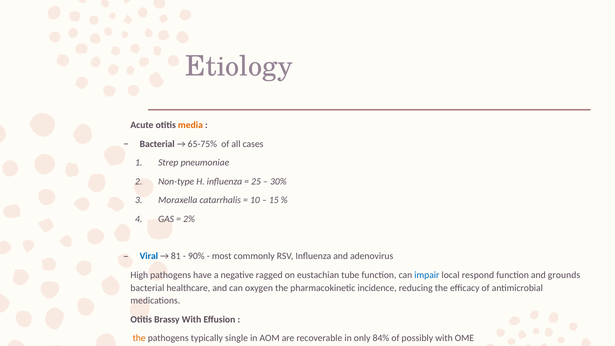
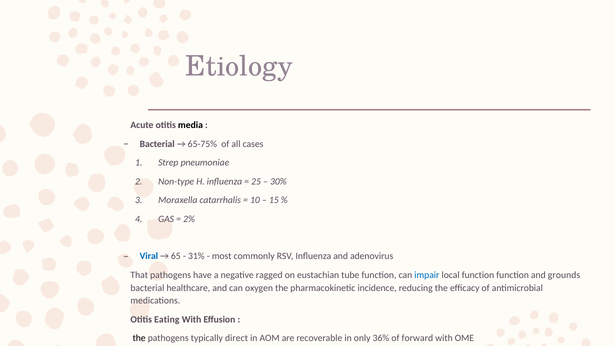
media colour: orange -> black
81: 81 -> 65
90%: 90% -> 31%
High: High -> That
local respond: respond -> function
Brassy: Brassy -> Eating
the at (139, 338) colour: orange -> black
single: single -> direct
84%: 84% -> 36%
possibly: possibly -> forward
